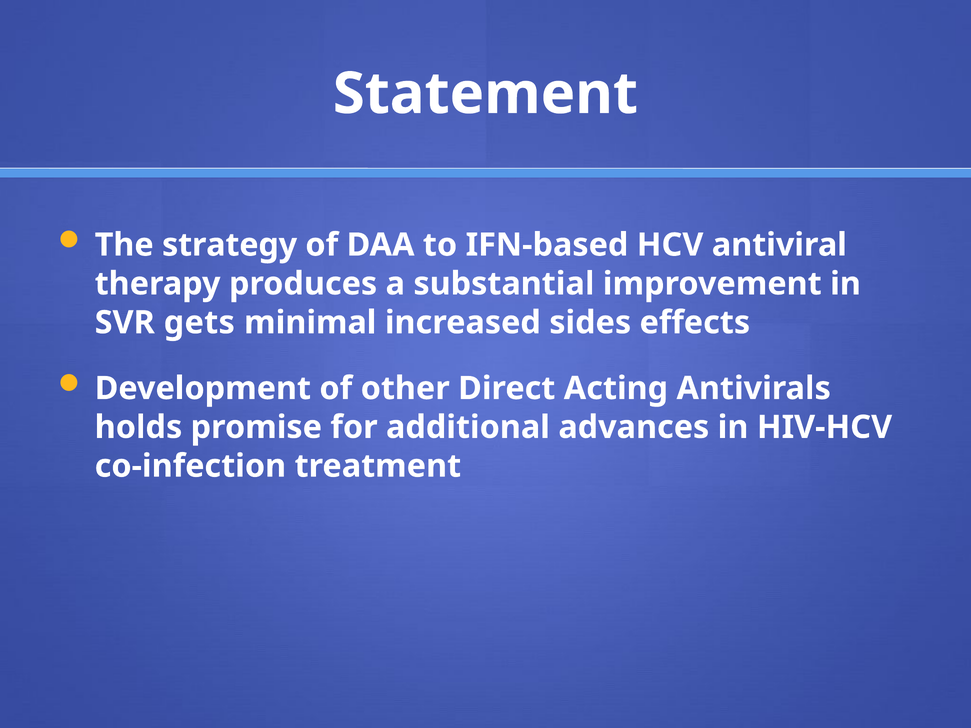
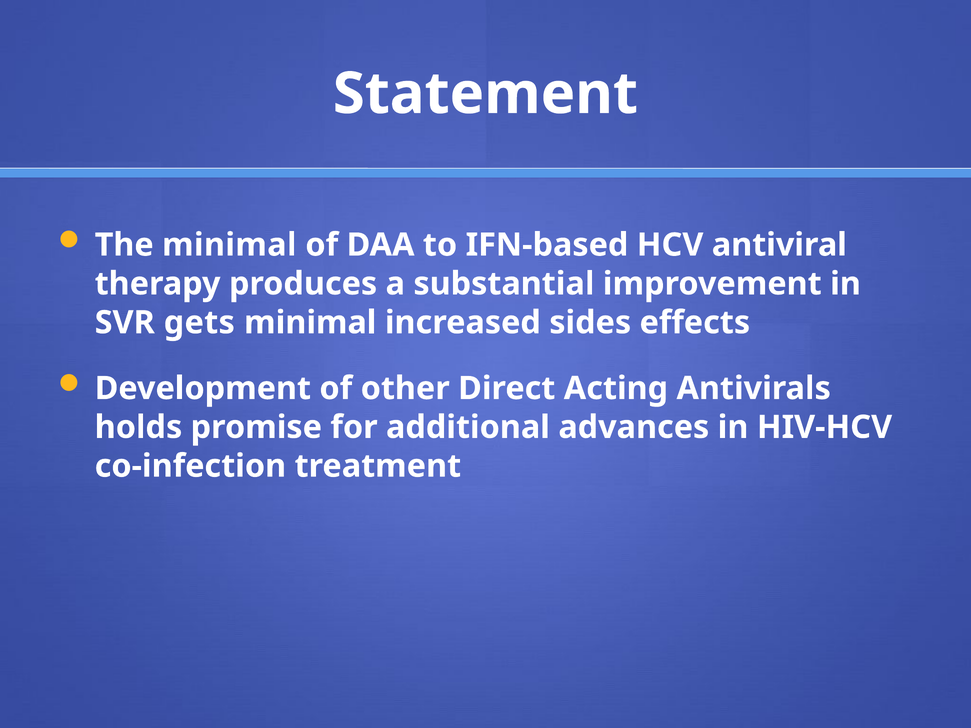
The strategy: strategy -> minimal
